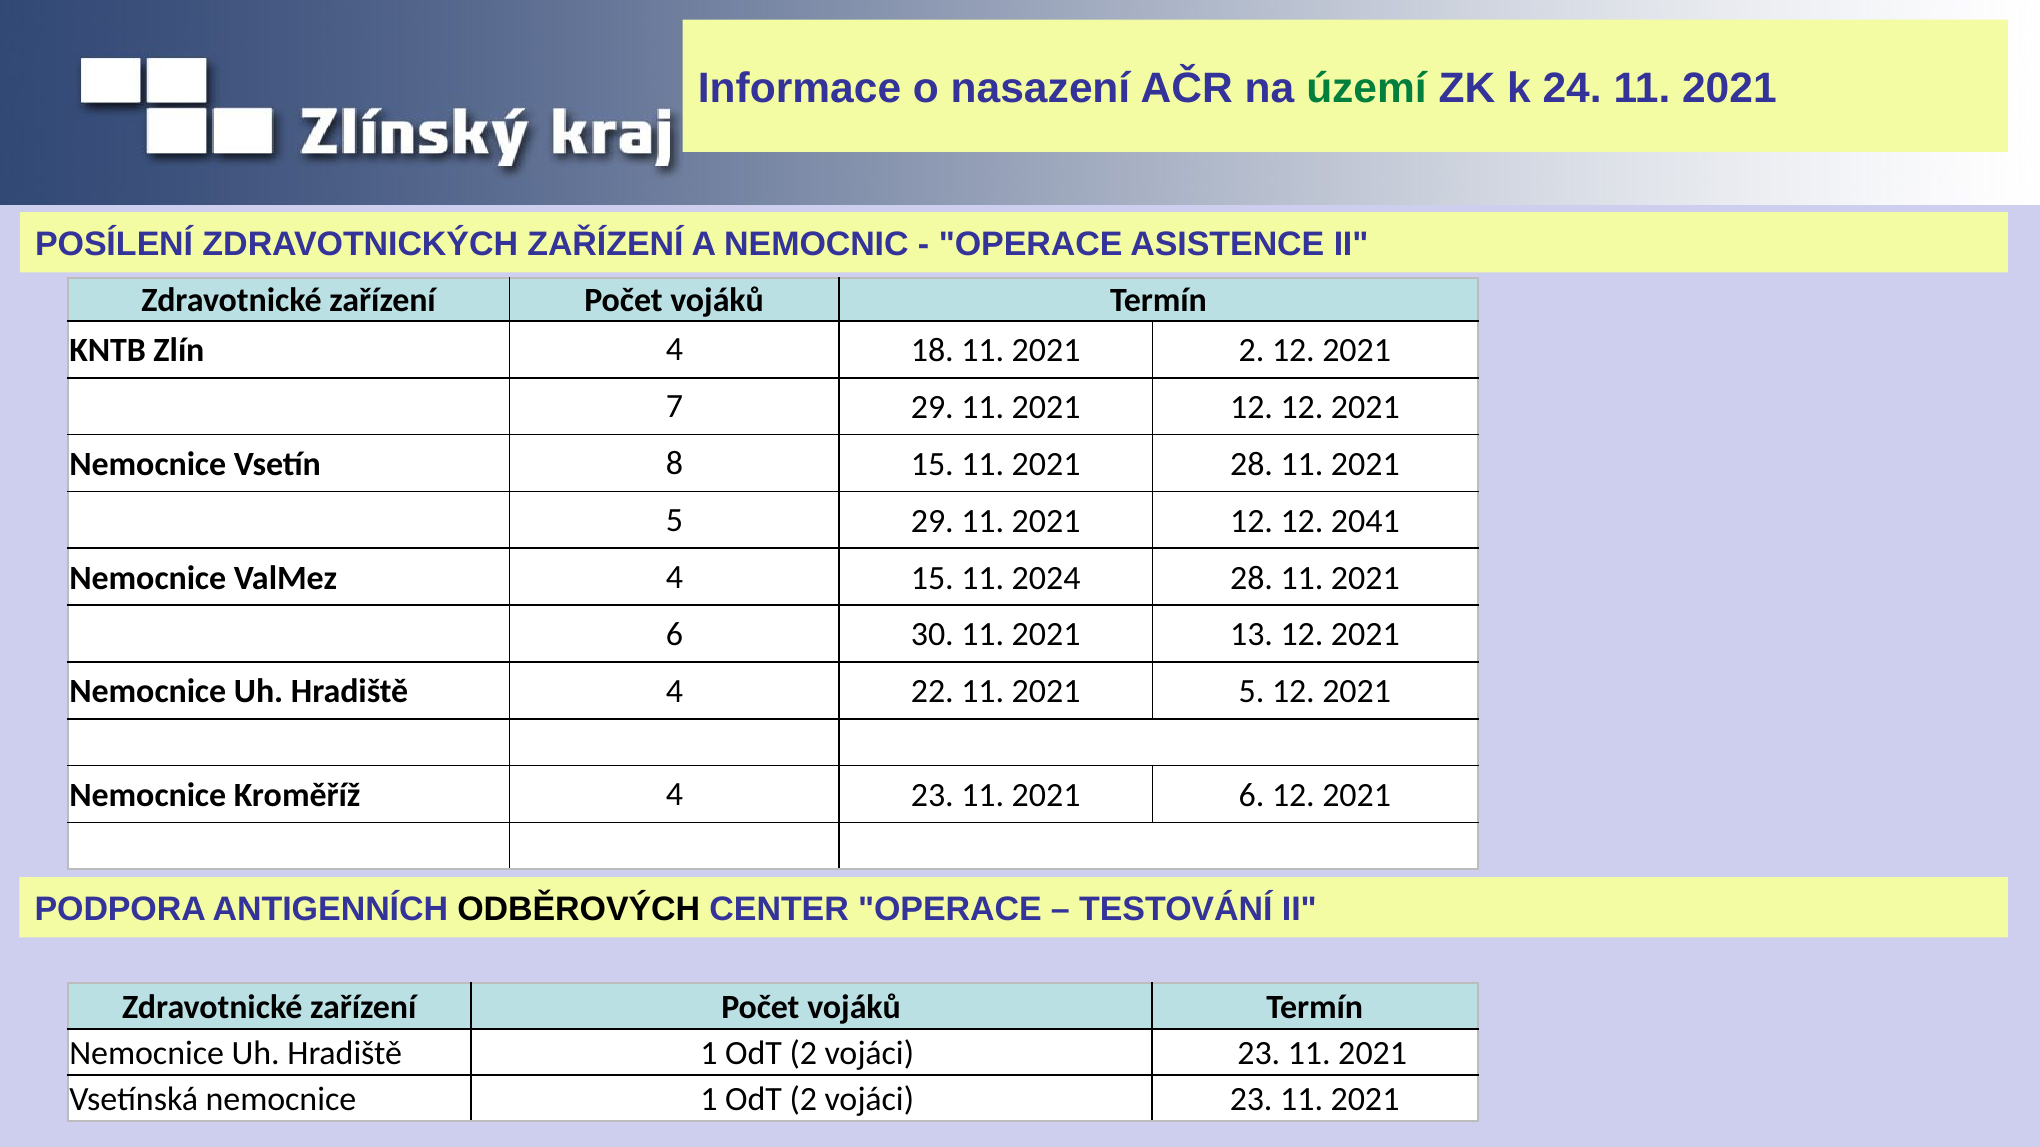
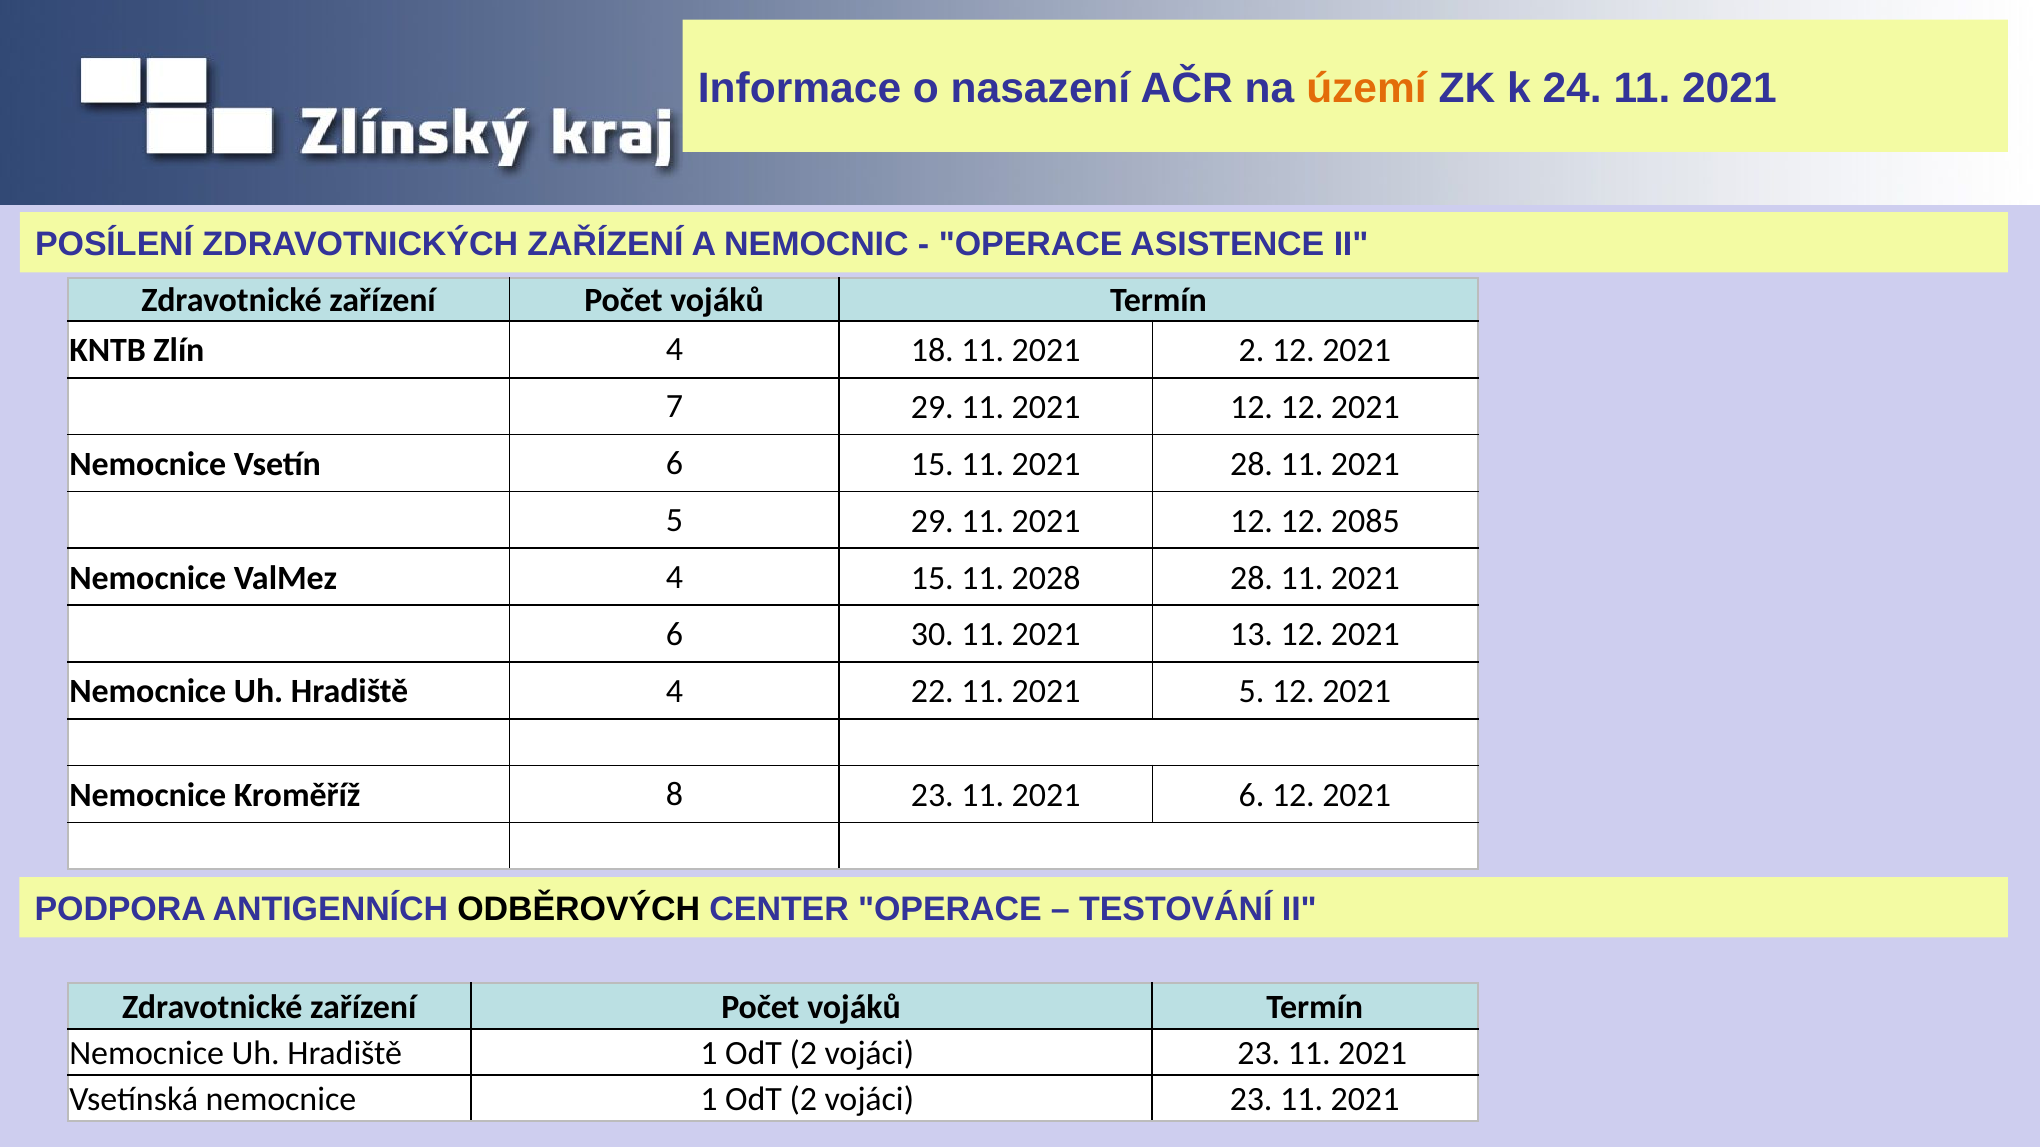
území colour: green -> orange
Vsetín 8: 8 -> 6
2041: 2041 -> 2085
2024: 2024 -> 2028
Kroměříž 4: 4 -> 8
